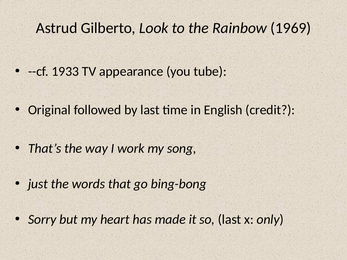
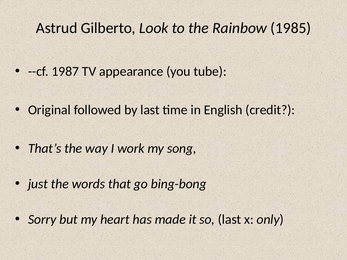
1969: 1969 -> 1985
1933: 1933 -> 1987
